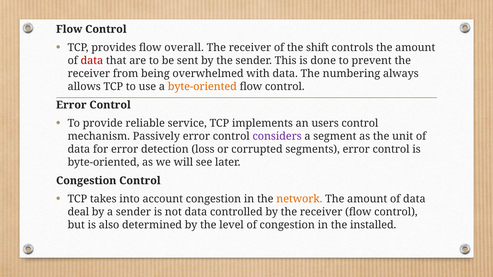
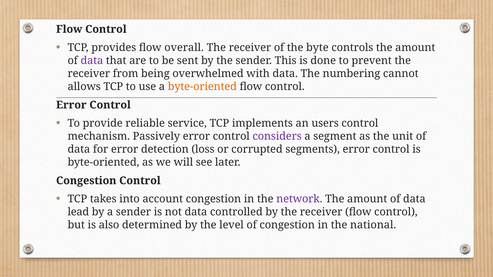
shift: shift -> byte
data at (92, 61) colour: red -> purple
always: always -> cannot
network colour: orange -> purple
deal: deal -> lead
installed: installed -> national
